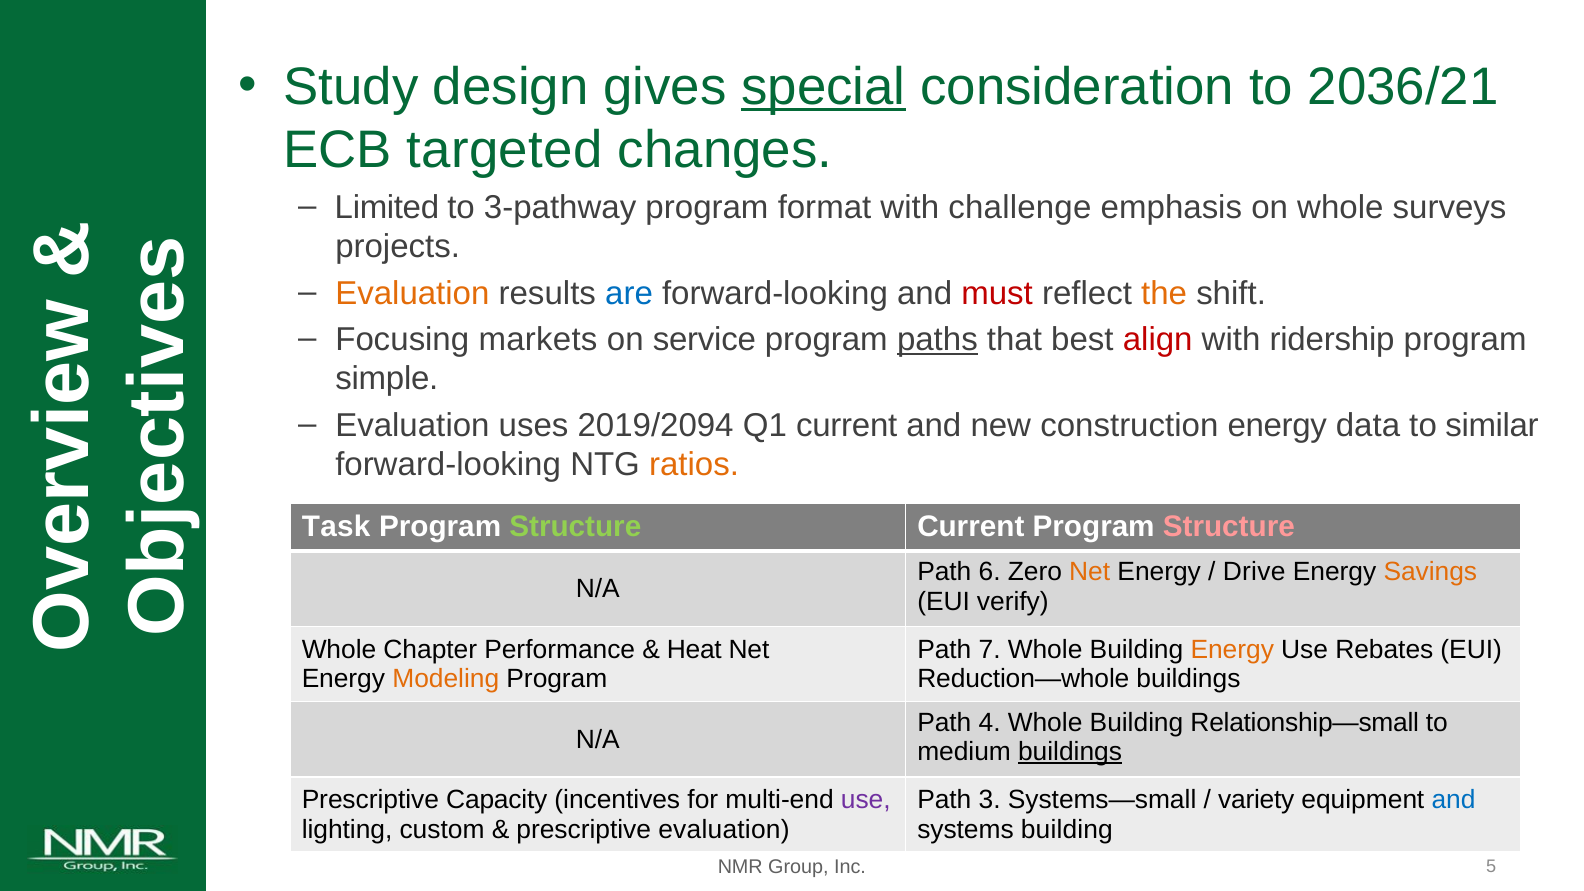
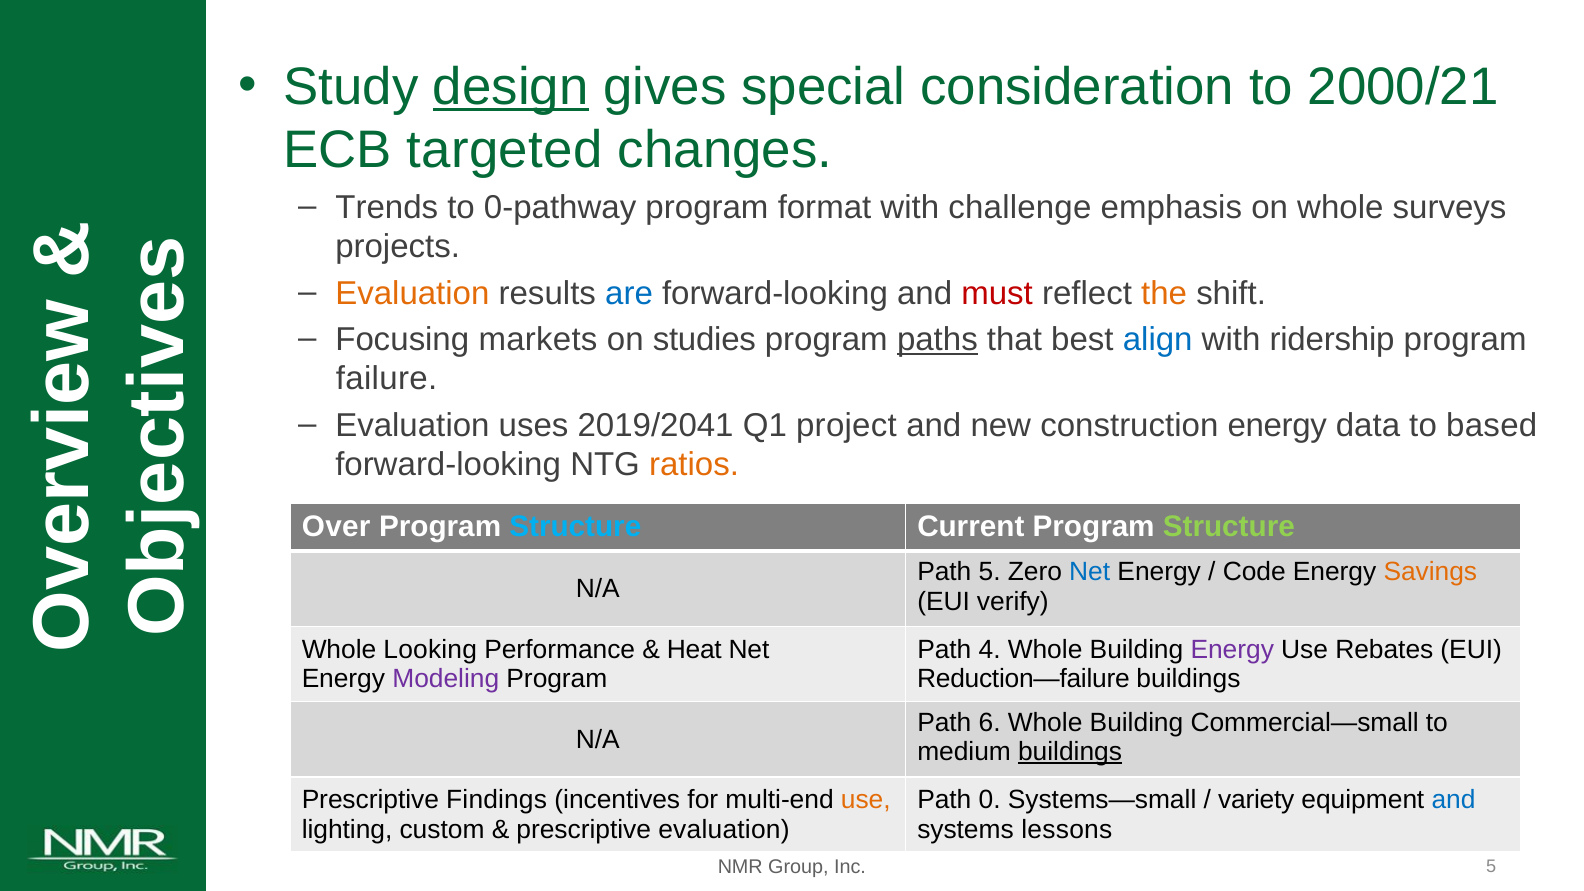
design underline: none -> present
special underline: present -> none
2036/21: 2036/21 -> 2000/21
Limited: Limited -> Trends
3-pathway: 3-pathway -> 0-pathway
service: service -> studies
align colour: red -> blue
simple: simple -> failure
2019/2094: 2019/2094 -> 2019/2041
Q1 current: current -> project
similar: similar -> based
Task: Task -> Over
Structure at (575, 527) colour: light green -> light blue
Structure at (1229, 527) colour: pink -> light green
Path 6: 6 -> 5
Net at (1090, 572) colour: orange -> blue
Drive: Drive -> Code
Chapter: Chapter -> Looking
7: 7 -> 4
Energy at (1232, 650) colour: orange -> purple
Modeling colour: orange -> purple
Reduction—whole: Reduction—whole -> Reduction—failure
4: 4 -> 6
Relationship—small: Relationship—small -> Commercial—small
Capacity: Capacity -> Findings
use at (866, 800) colour: purple -> orange
3: 3 -> 0
systems building: building -> lessons
